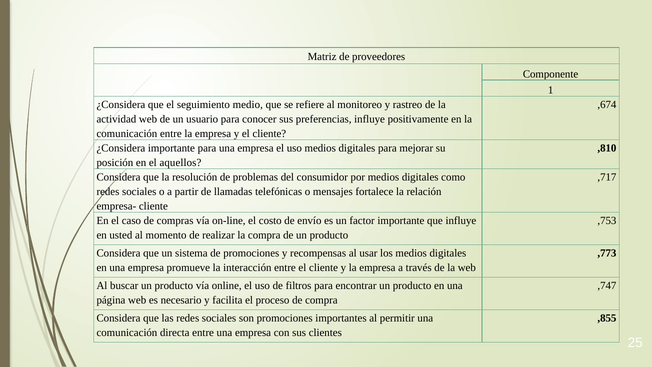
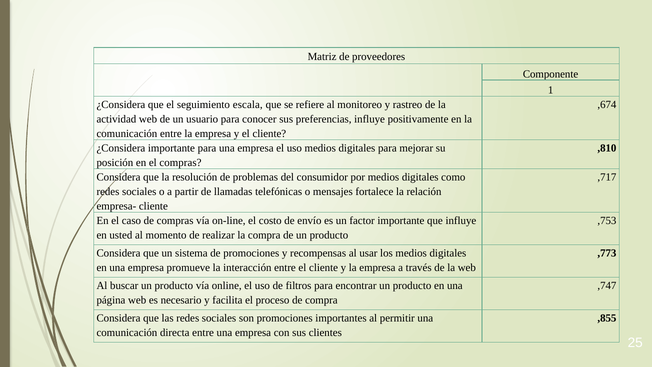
medio: medio -> escala
el aquellos: aquellos -> compras
